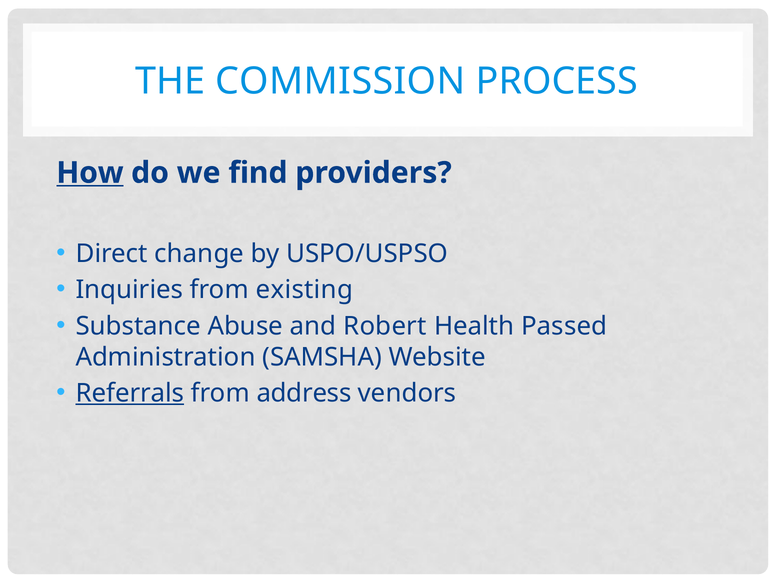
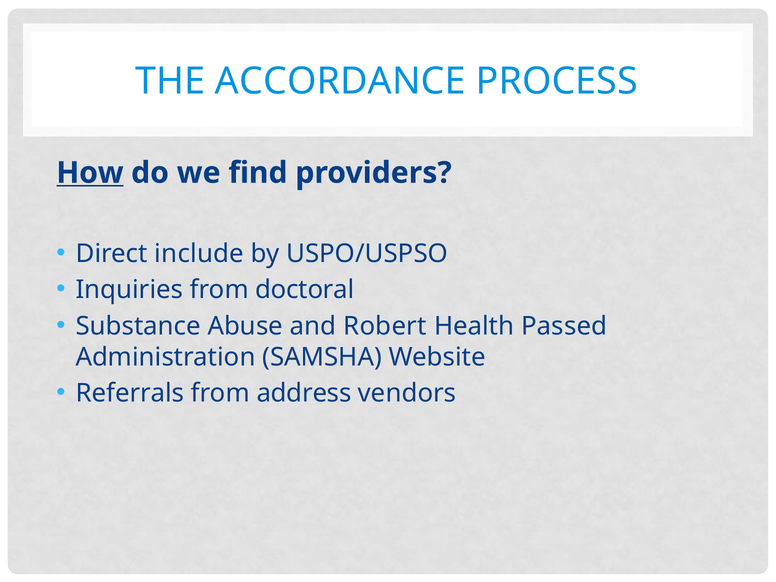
COMMISSION: COMMISSION -> ACCORDANCE
change: change -> include
existing: existing -> doctoral
Referrals underline: present -> none
